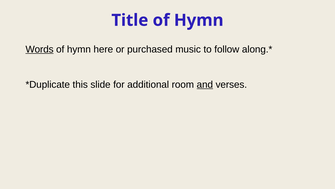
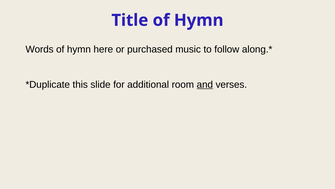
Words underline: present -> none
